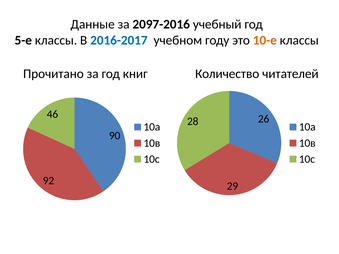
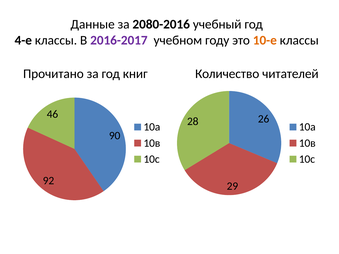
2097-2016: 2097-2016 -> 2080-2016
5-е: 5-е -> 4-е
2016-2017 colour: blue -> purple
